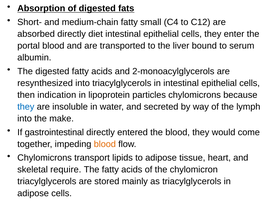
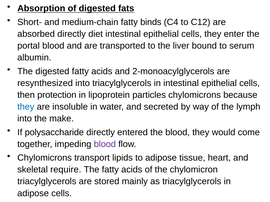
small: small -> binds
indication: indication -> protection
gastrointestinal: gastrointestinal -> polysaccharide
blood at (105, 144) colour: orange -> purple
